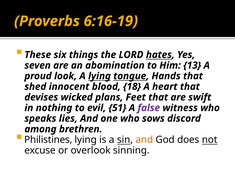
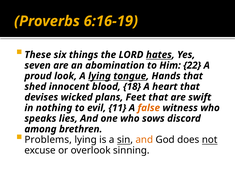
13: 13 -> 22
51: 51 -> 11
false colour: purple -> orange
Philistines: Philistines -> Problems
